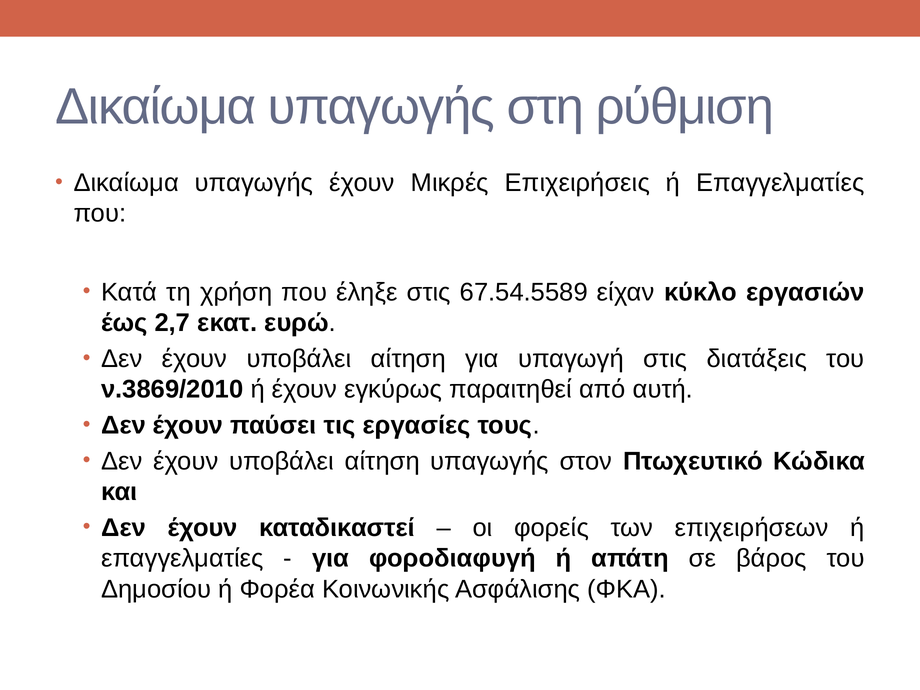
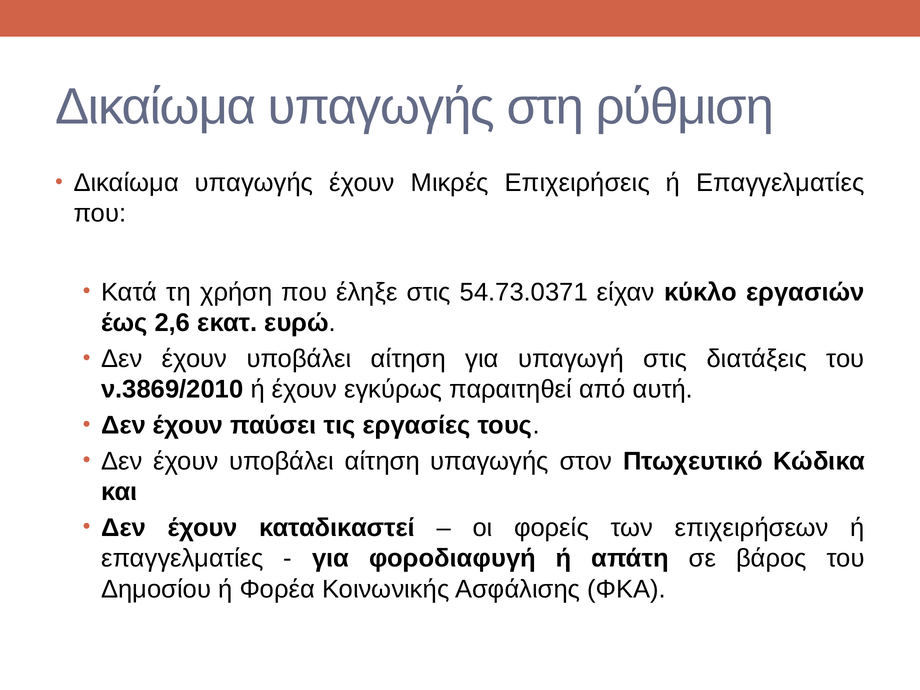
67.54.5589: 67.54.5589 -> 54.73.0371
2,7: 2,7 -> 2,6
